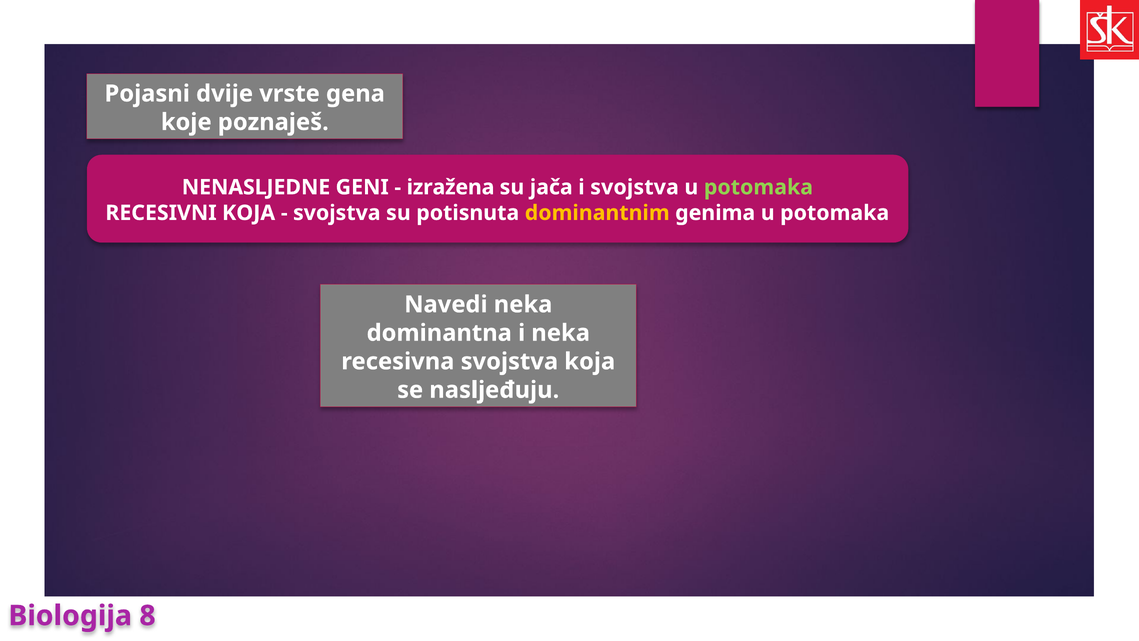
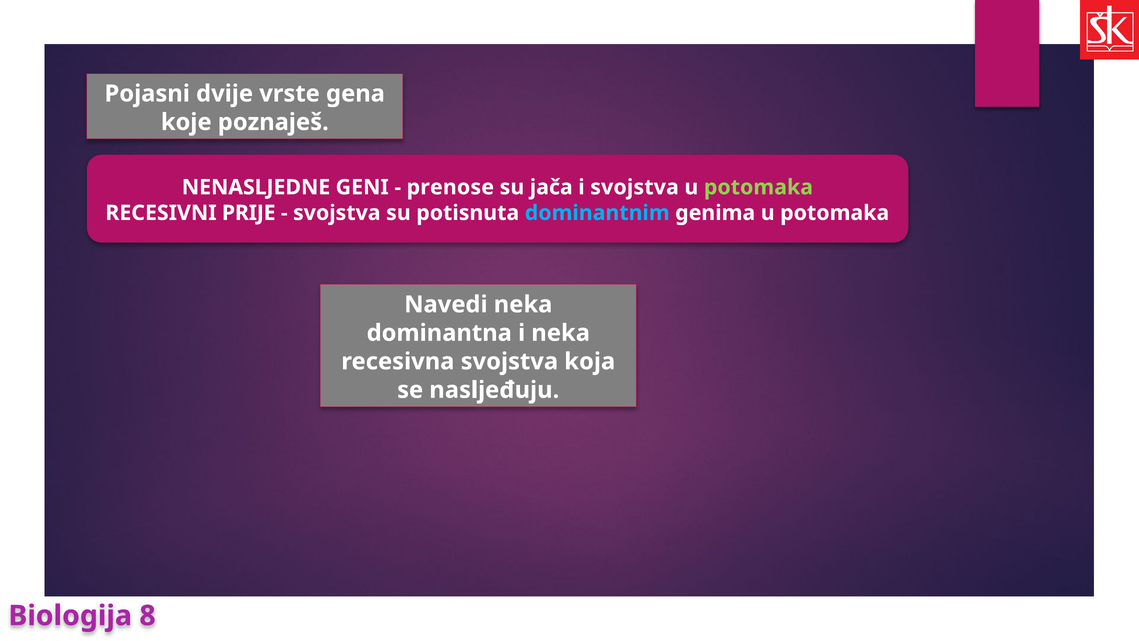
izražena: izražena -> prenose
RECESIVNI KOJA: KOJA -> PRIJE
dominantnim colour: yellow -> light blue
